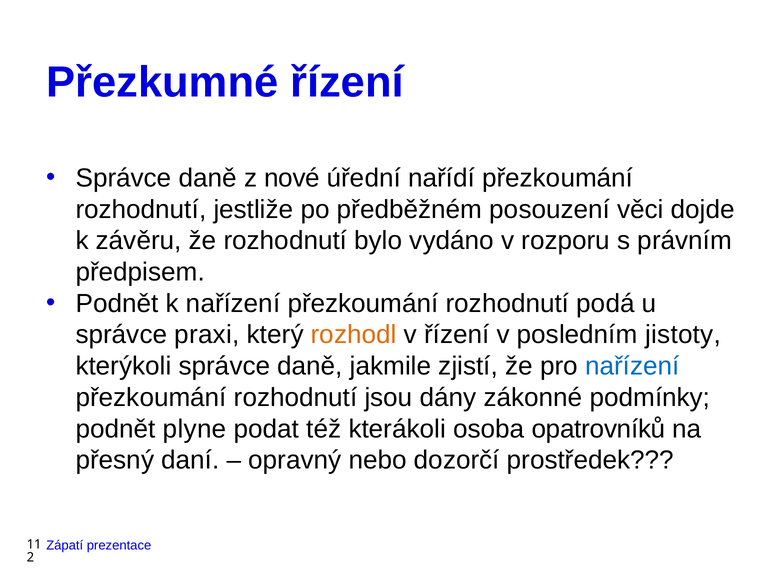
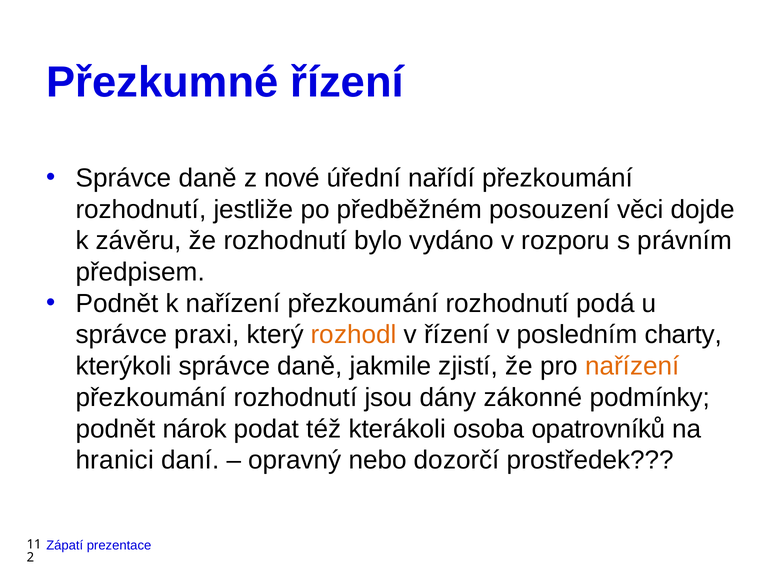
jistoty: jistoty -> charty
nařízení at (632, 366) colour: blue -> orange
plyne: plyne -> nárok
přesný: přesný -> hranici
